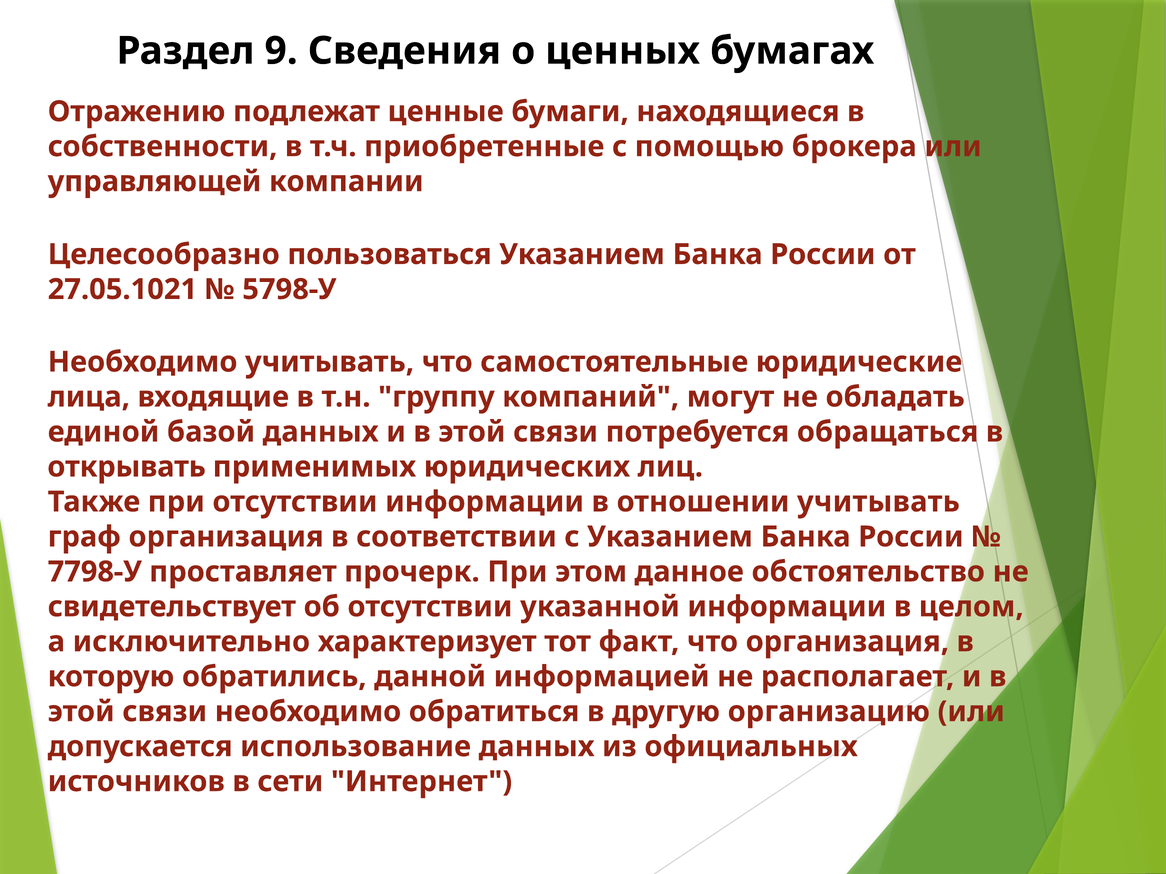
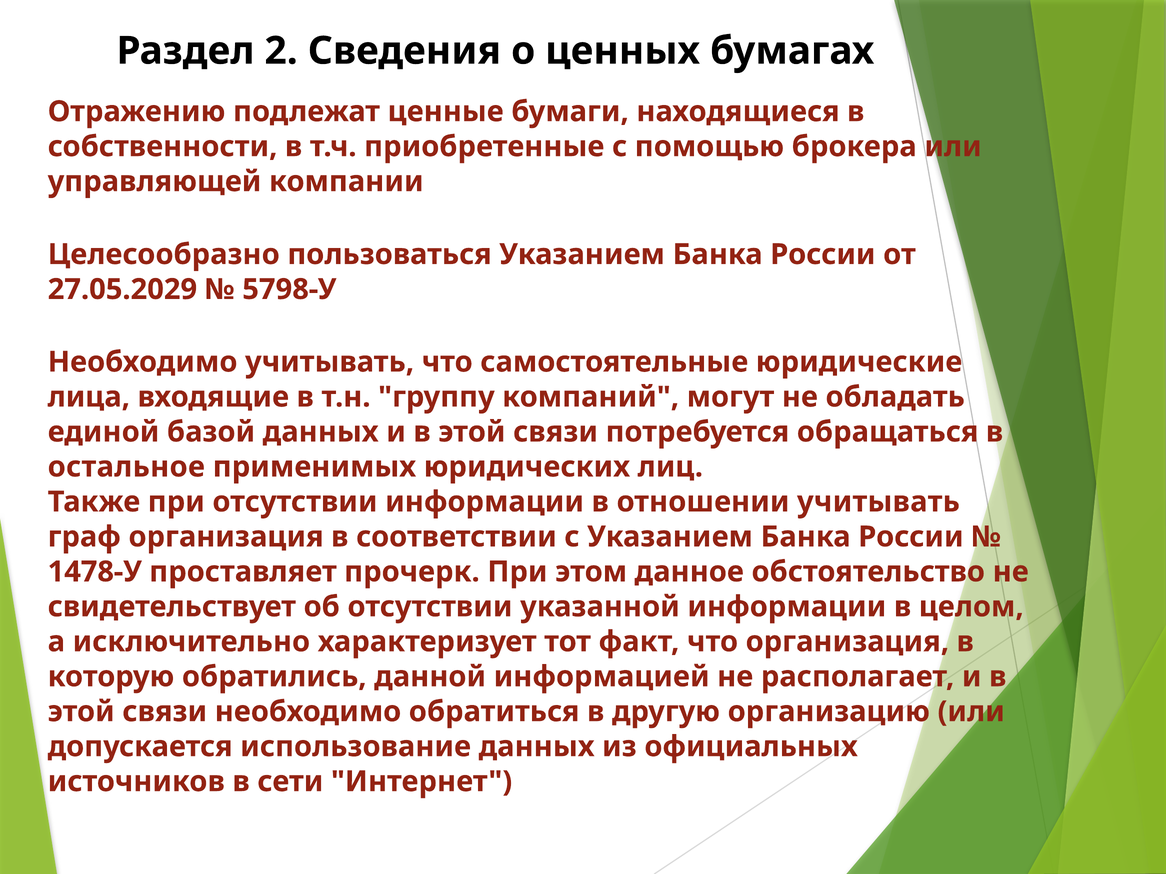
9: 9 -> 2
27.05.1021: 27.05.1021 -> 27.05.2029
открывать: открывать -> остальное
7798-У: 7798-У -> 1478-У
